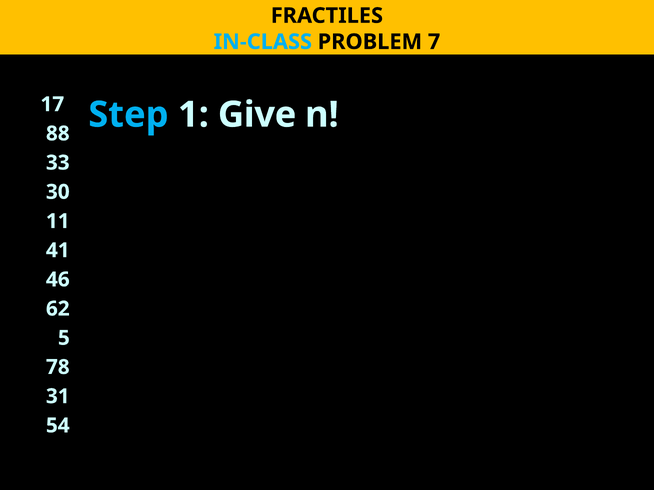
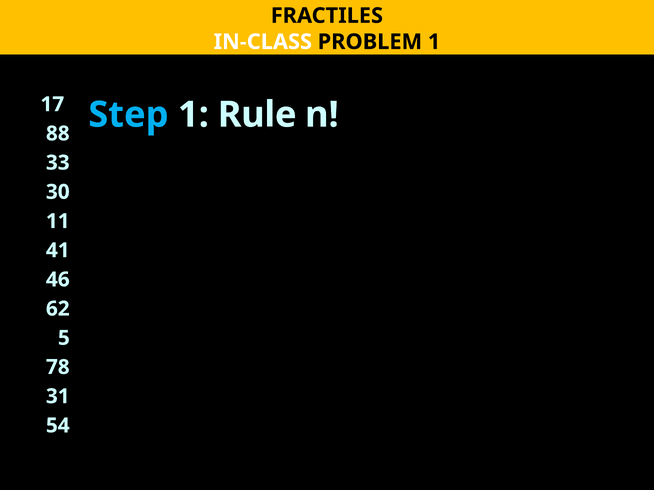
IN-CLASS colour: light blue -> white
PROBLEM 7: 7 -> 1
Give: Give -> Rule
